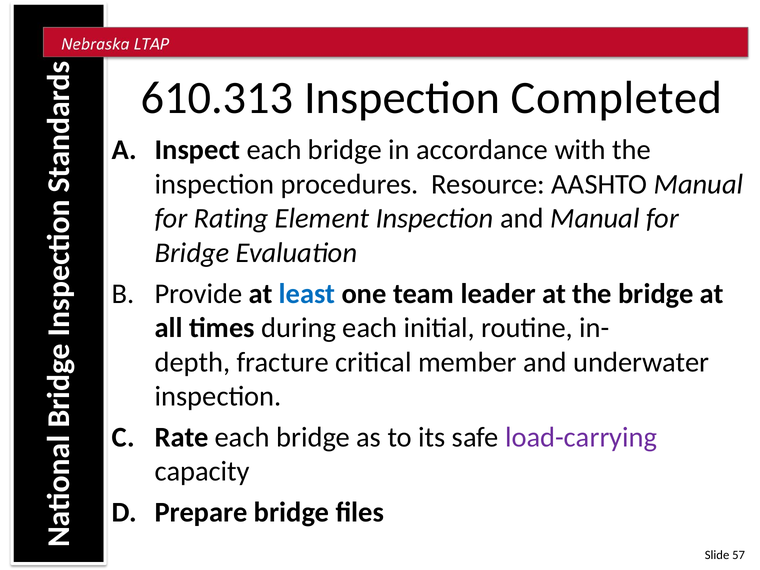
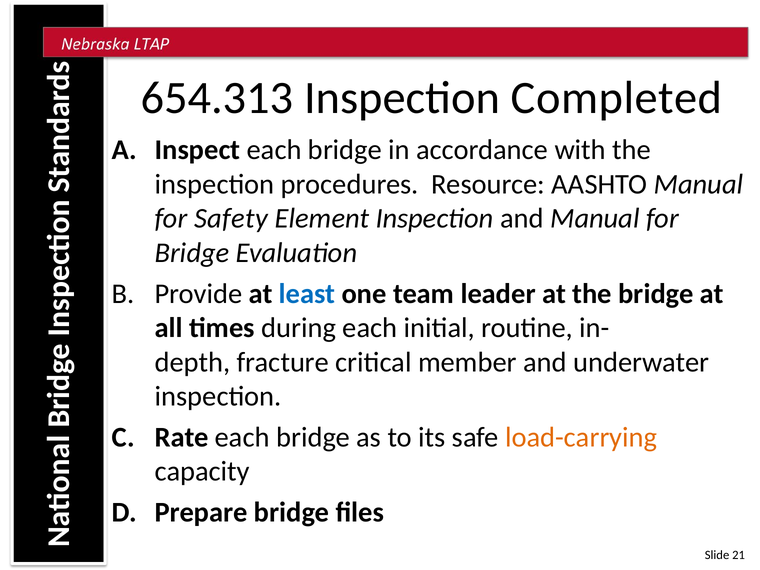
610.313: 610.313 -> 654.313
Rating: Rating -> Safety
load-carrying colour: purple -> orange
57: 57 -> 21
